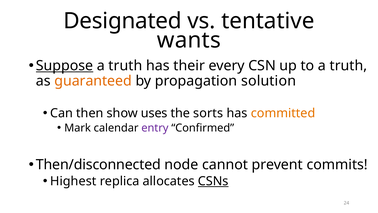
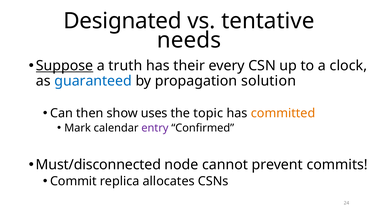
wants: wants -> needs
to a truth: truth -> clock
guaranteed colour: orange -> blue
sorts: sorts -> topic
Then/disconnected: Then/disconnected -> Must/disconnected
Highest: Highest -> Commit
CSNs underline: present -> none
